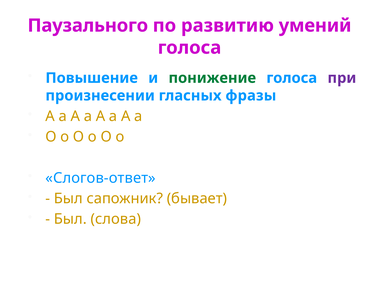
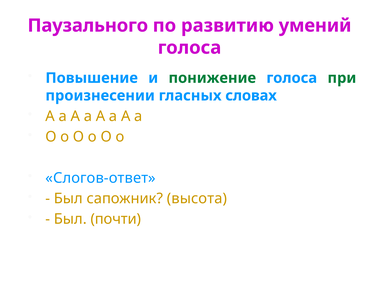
при colour: purple -> green
фразы: фразы -> словах
бывает: бывает -> высота
слова: слова -> почти
